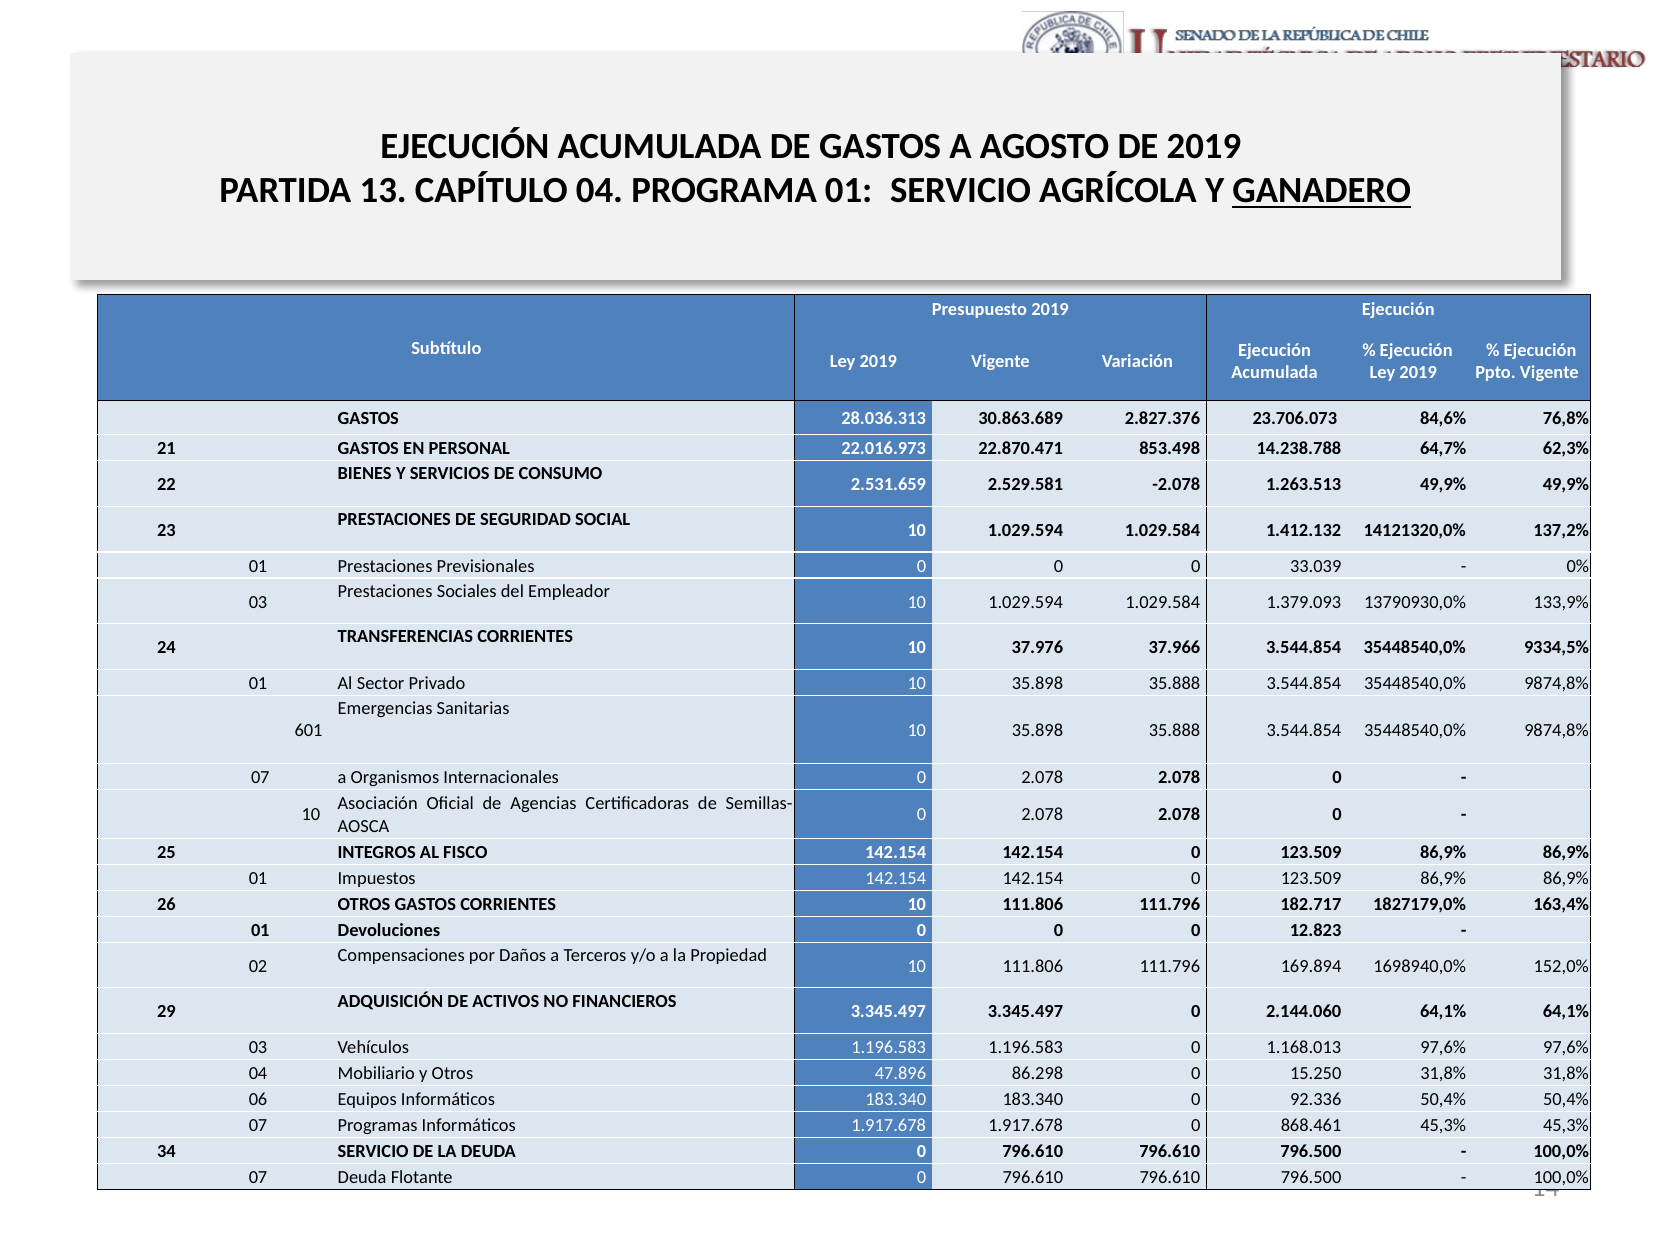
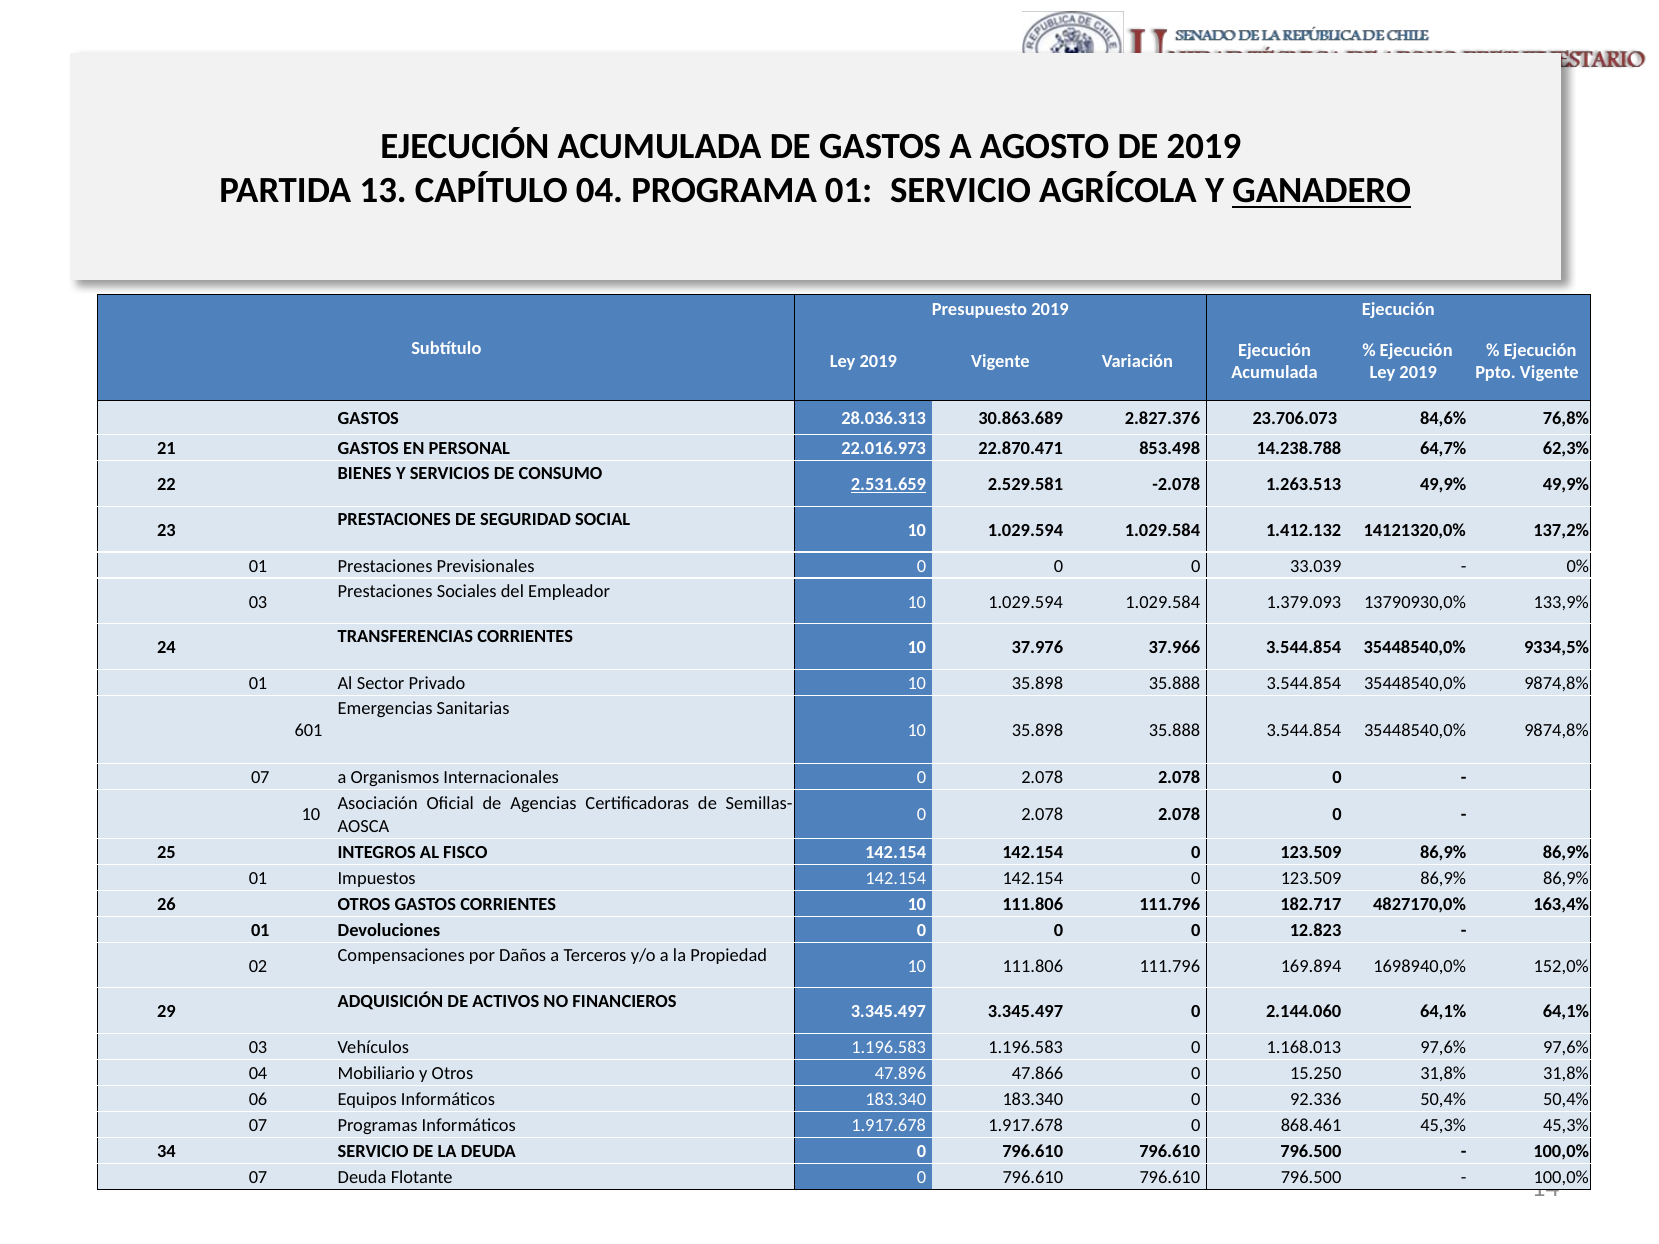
2.531.659 underline: none -> present
1827179,0%: 1827179,0% -> 4827170,0%
86.298: 86.298 -> 47.866
